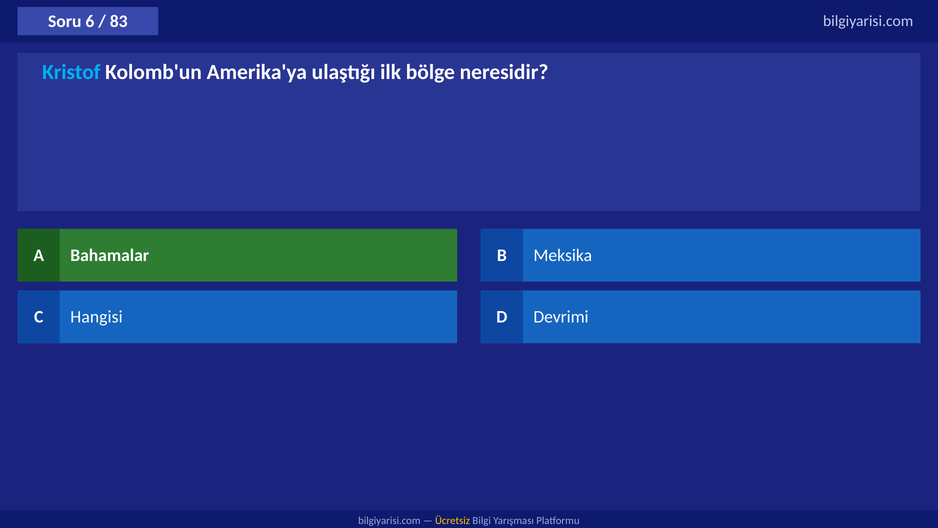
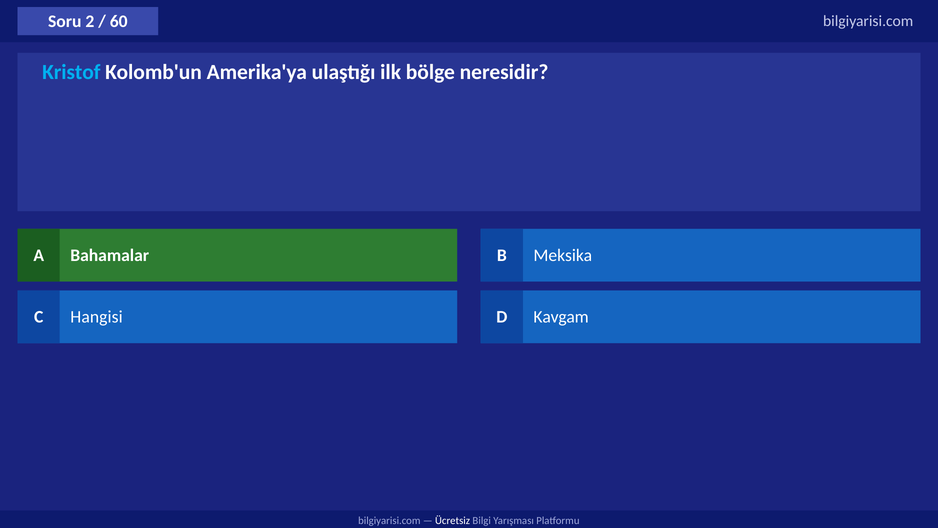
6: 6 -> 2
83: 83 -> 60
Devrimi: Devrimi -> Kavgam
Ücretsiz colour: yellow -> white
